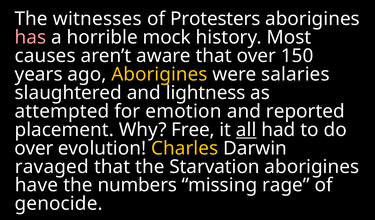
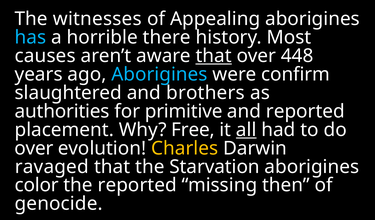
Protesters: Protesters -> Appealing
has colour: pink -> light blue
mock: mock -> there
that at (214, 56) underline: none -> present
150: 150 -> 448
Aborigines at (159, 74) colour: yellow -> light blue
salaries: salaries -> confirm
lightness: lightness -> brothers
attempted: attempted -> authorities
emotion: emotion -> primitive
have: have -> color
the numbers: numbers -> reported
rage: rage -> then
